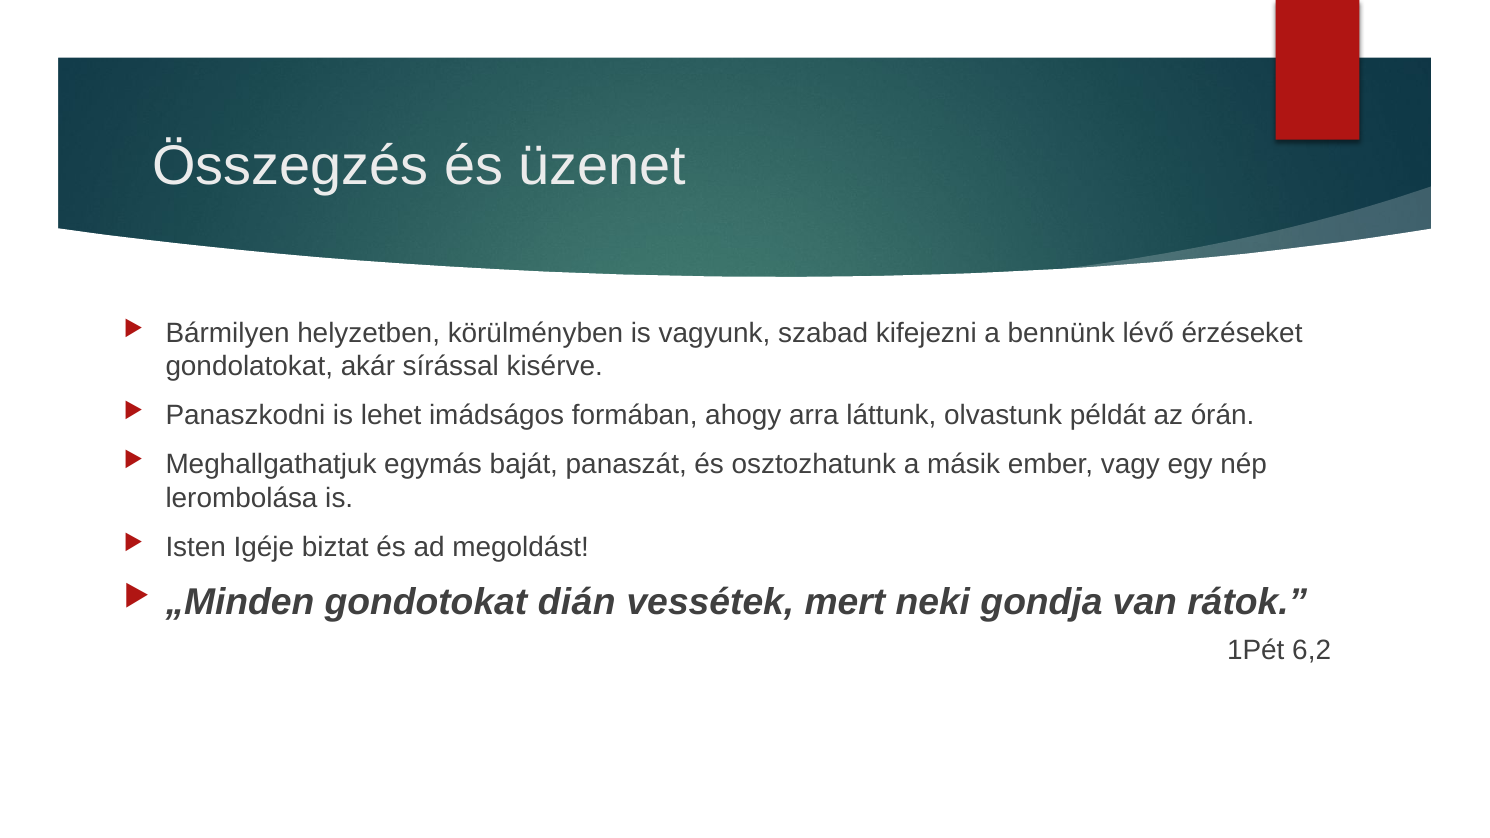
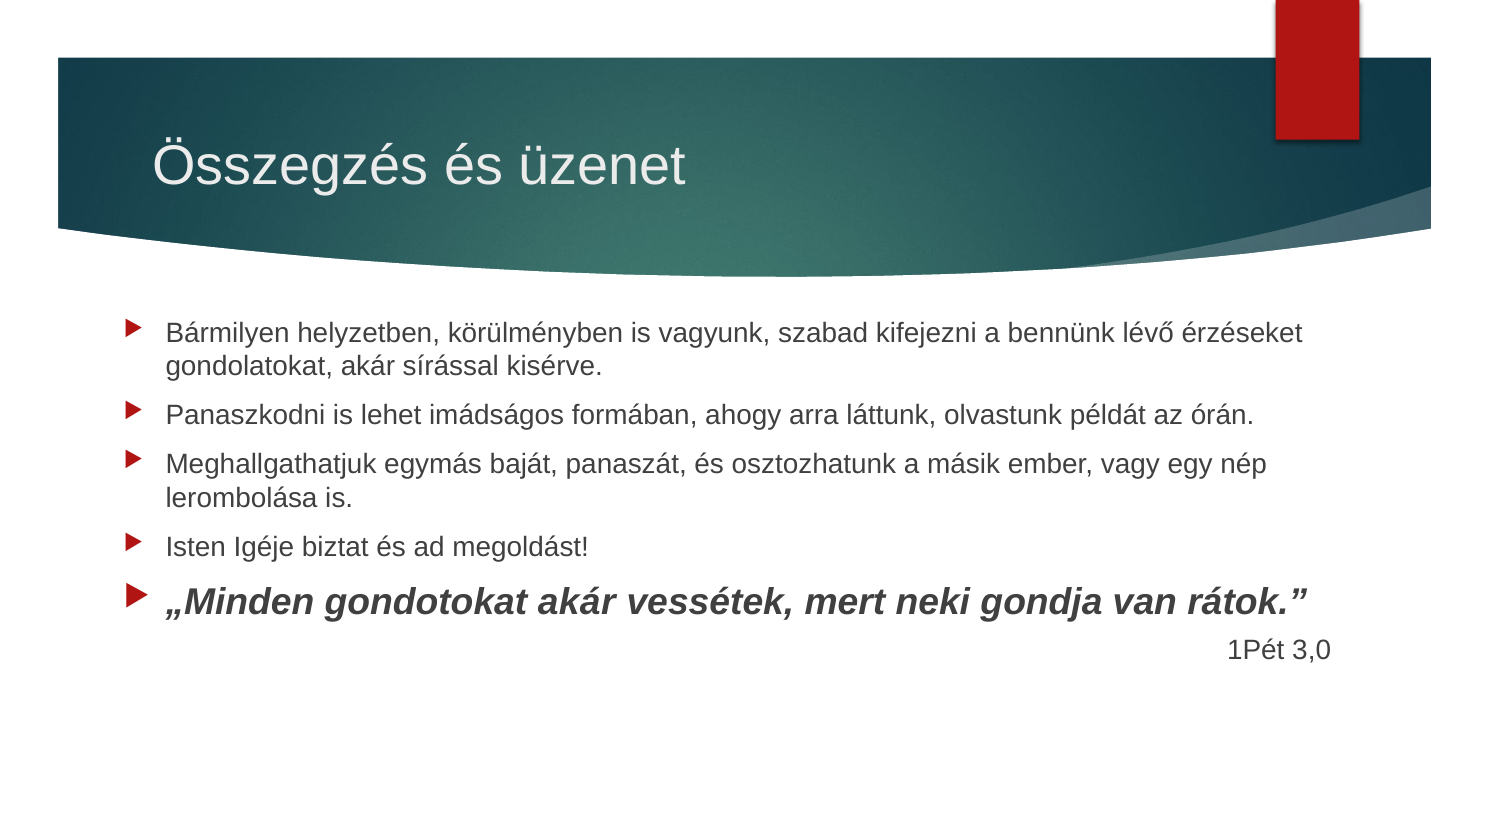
gondotokat dián: dián -> akár
6,2: 6,2 -> 3,0
